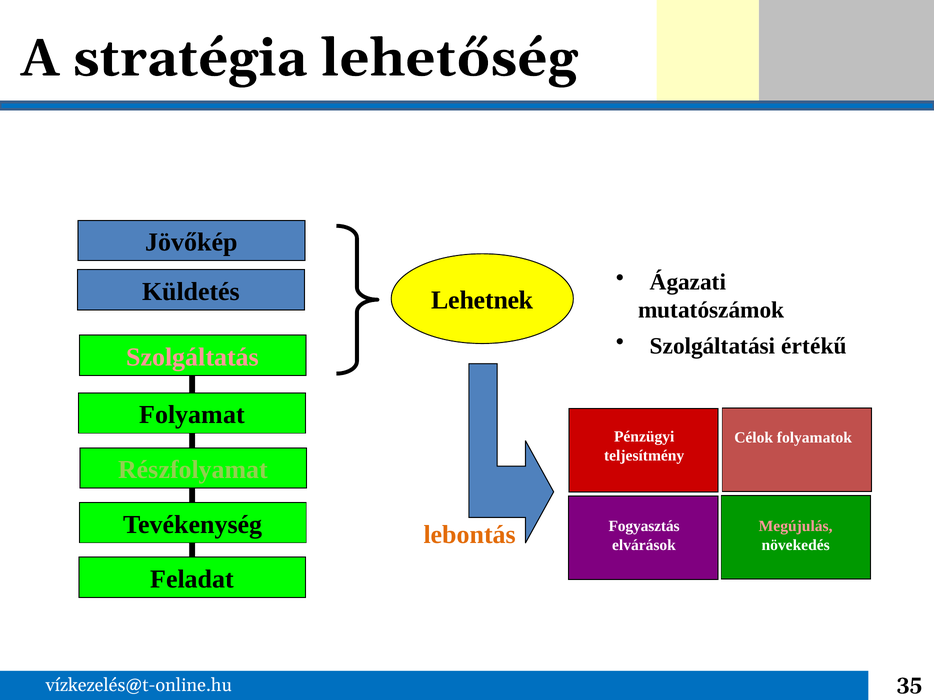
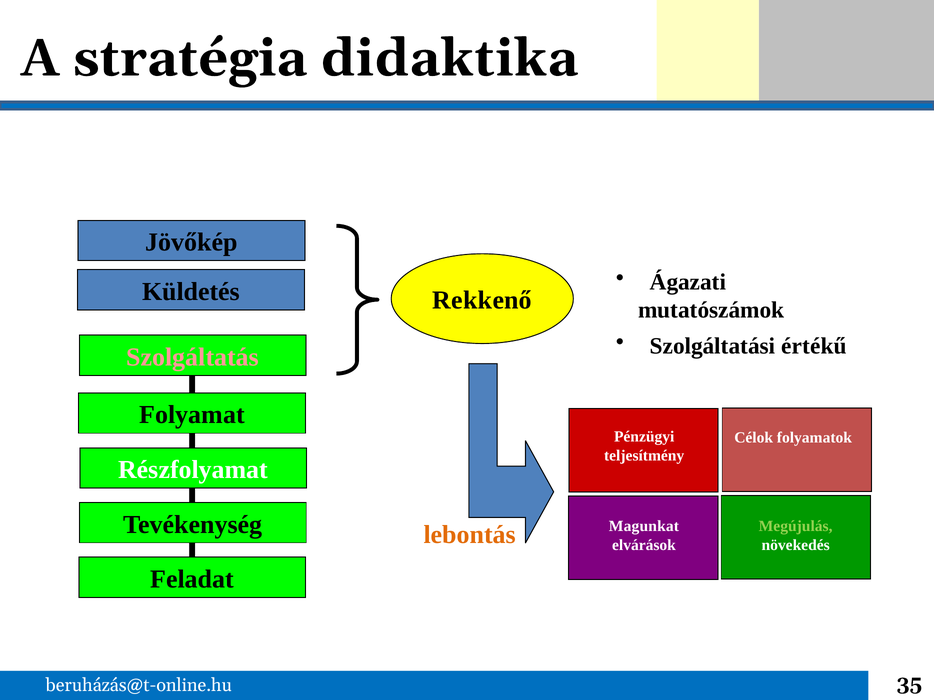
lehetőség: lehetőség -> didaktika
Lehetnek: Lehetnek -> Rekkenő
Részfolyamat colour: light green -> white
Fogyasztás: Fogyasztás -> Magunkat
Megújulás colour: pink -> light green
vízkezelés@t-online.hu: vízkezelés@t-online.hu -> beruházás@t-online.hu
